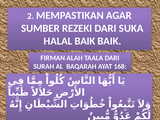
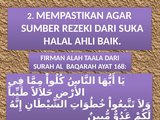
HALAL BAIK: BAIK -> AHLI
